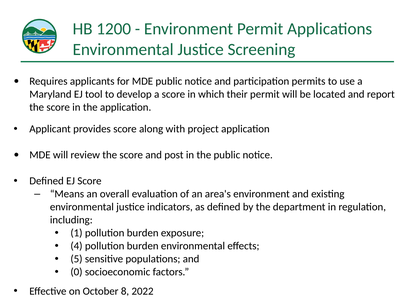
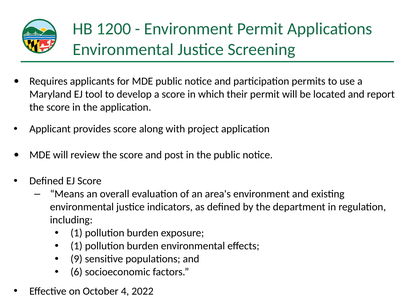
4 at (76, 246): 4 -> 1
5: 5 -> 9
0: 0 -> 6
8: 8 -> 4
